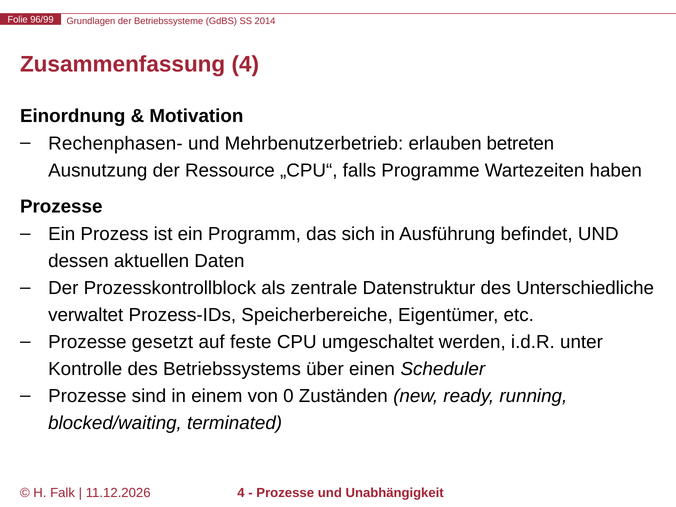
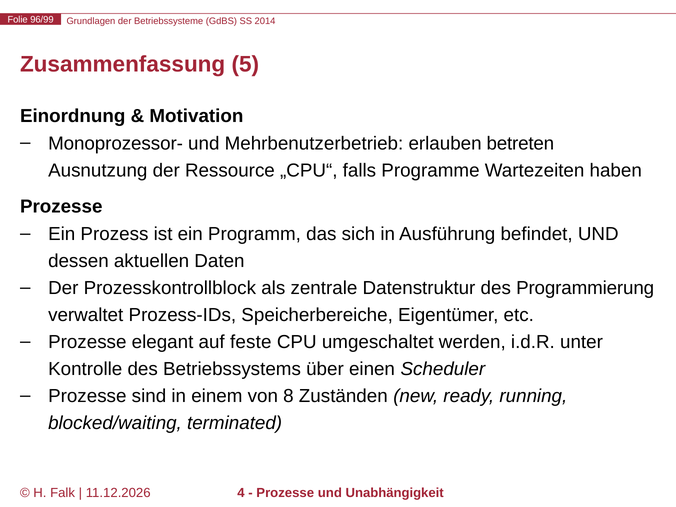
Zusammenfassung 4: 4 -> 5
Rechenphasen-: Rechenphasen- -> Monoprozessor-
Unterschiedliche: Unterschiedliche -> Programmierung
gesetzt: gesetzt -> elegant
0: 0 -> 8
